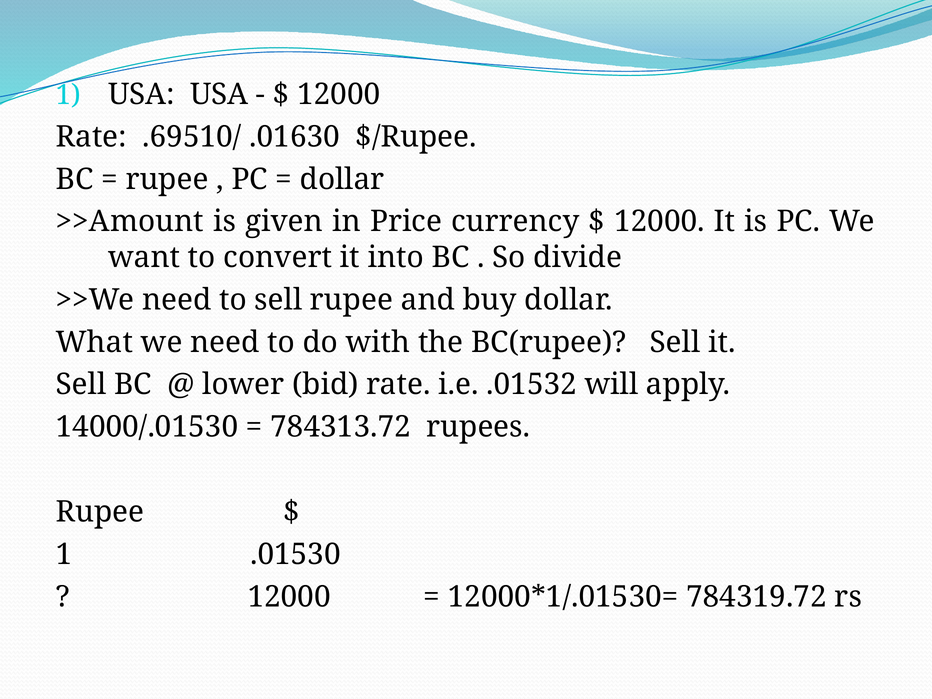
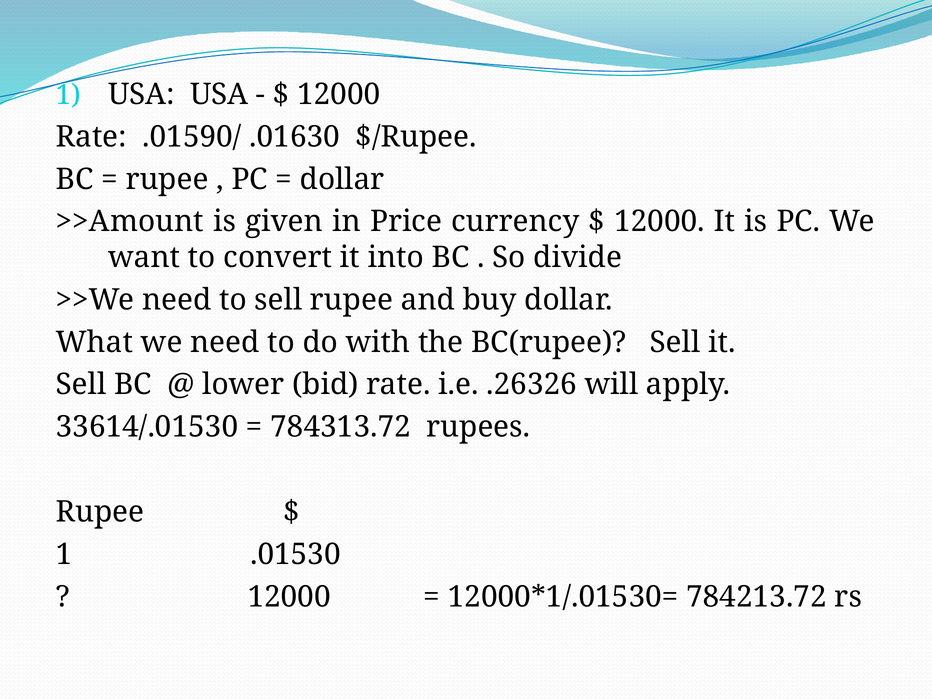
.69510/: .69510/ -> .01590/
.01532: .01532 -> .26326
14000/.01530: 14000/.01530 -> 33614/.01530
784319.72: 784319.72 -> 784213.72
